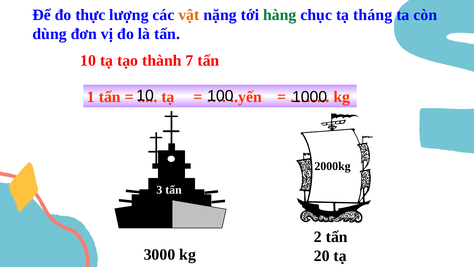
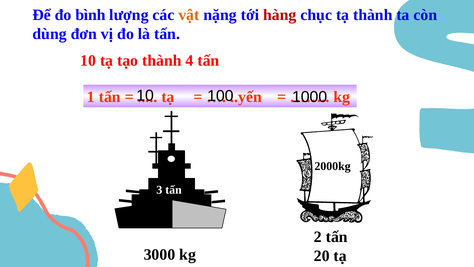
thực: thực -> bình
hàng colour: green -> red
tạ tháng: tháng -> thành
7: 7 -> 4
